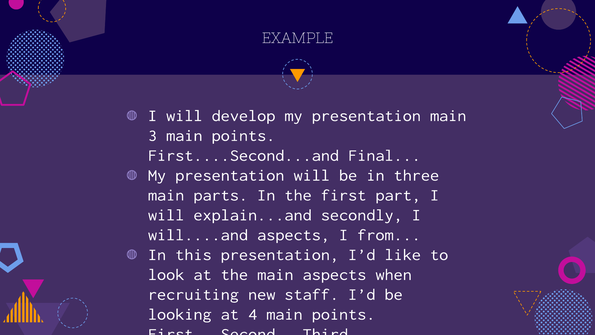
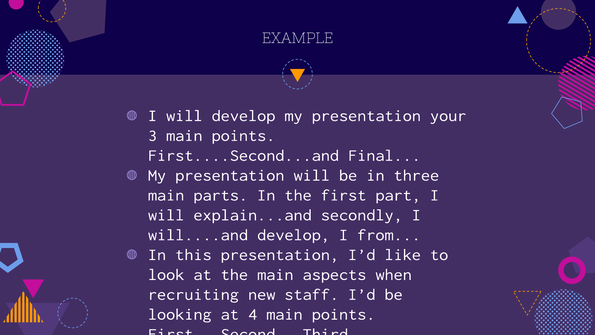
presentation main: main -> your
will....and aspects: aspects -> develop
